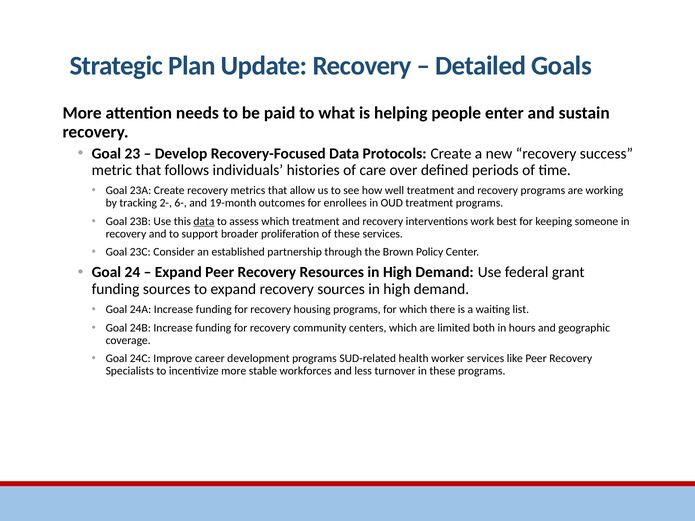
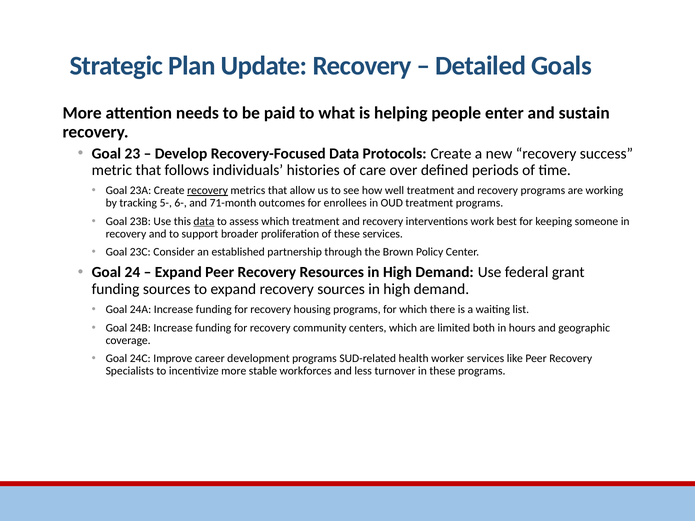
recovery at (208, 191) underline: none -> present
2-: 2- -> 5-
19-month: 19-month -> 71-month
